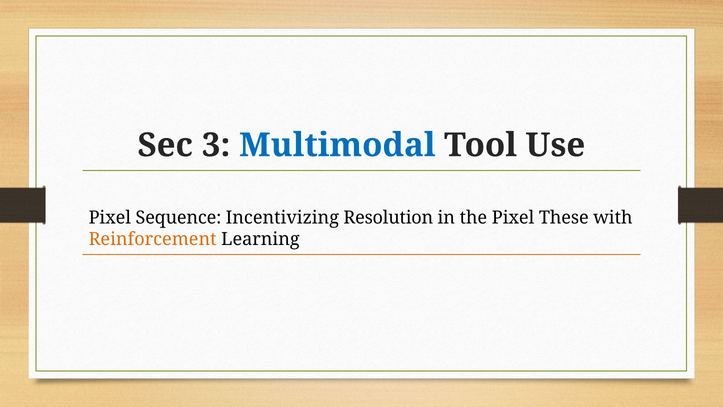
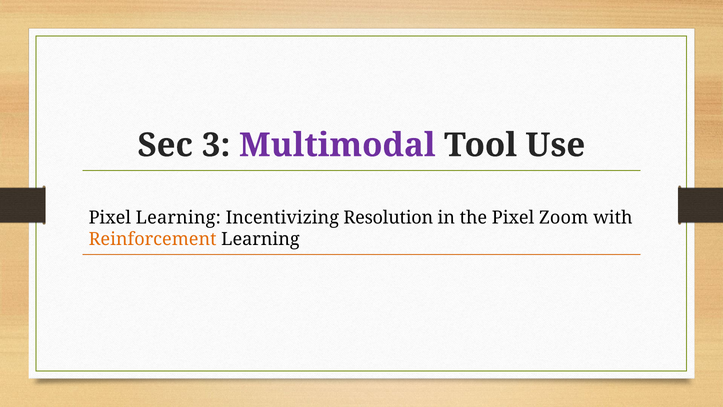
Multimodal colour: blue -> purple
Pixel Sequence: Sequence -> Learning
These: These -> Zoom
